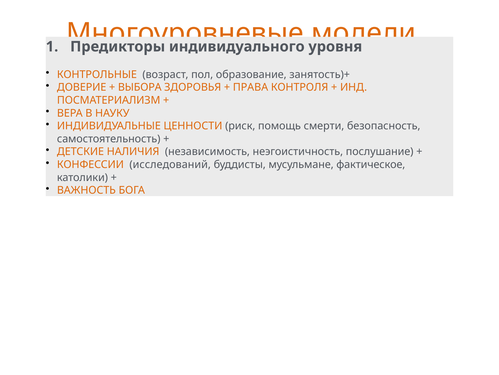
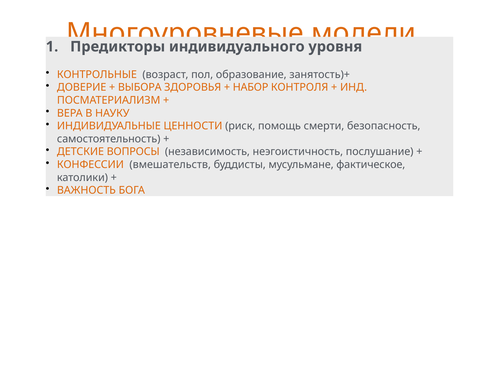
ПРАВА: ПРАВА -> НАБОР
НАЛИЧИЯ: НАЛИЧИЯ -> ВОПРОСЫ
исследований: исследований -> вмешательств
